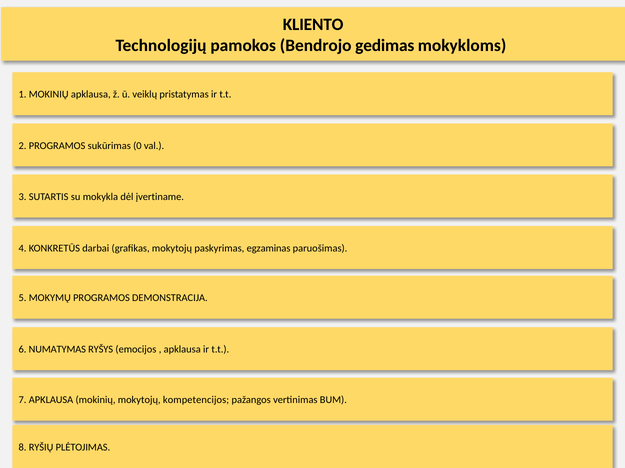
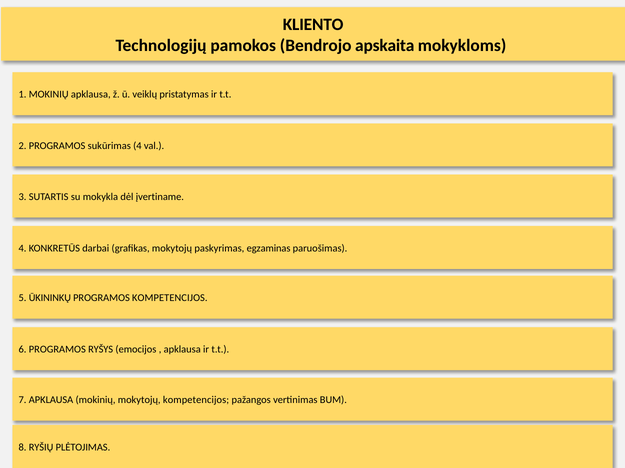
gedimas: gedimas -> apskaita
sukūrimas 0: 0 -> 4
MOKYMŲ: MOKYMŲ -> ŪKININKŲ
PROGRAMOS DEMONSTRACIJA: DEMONSTRACIJA -> KOMPETENCIJOS
6 NUMATYMAS: NUMATYMAS -> PROGRAMOS
